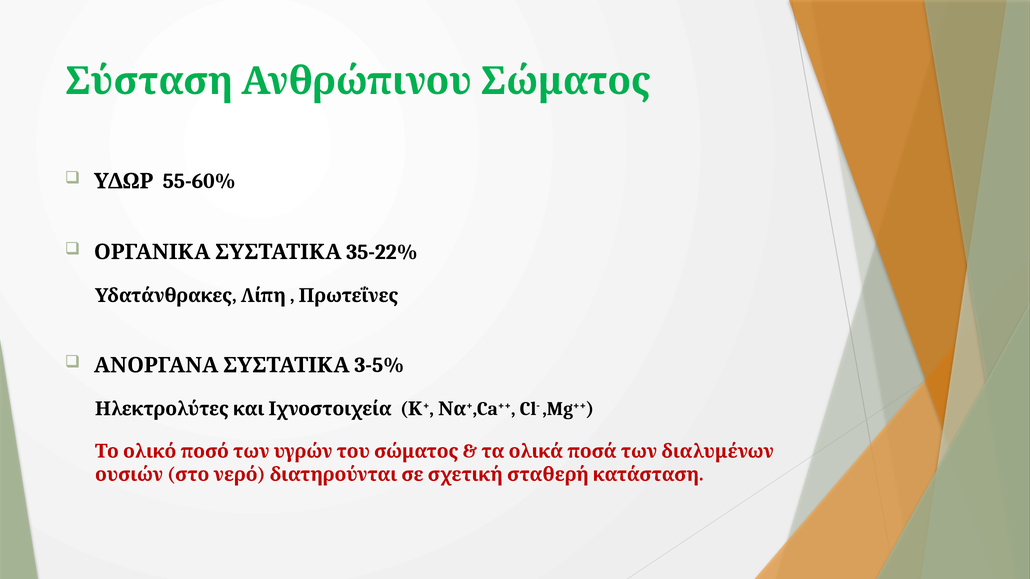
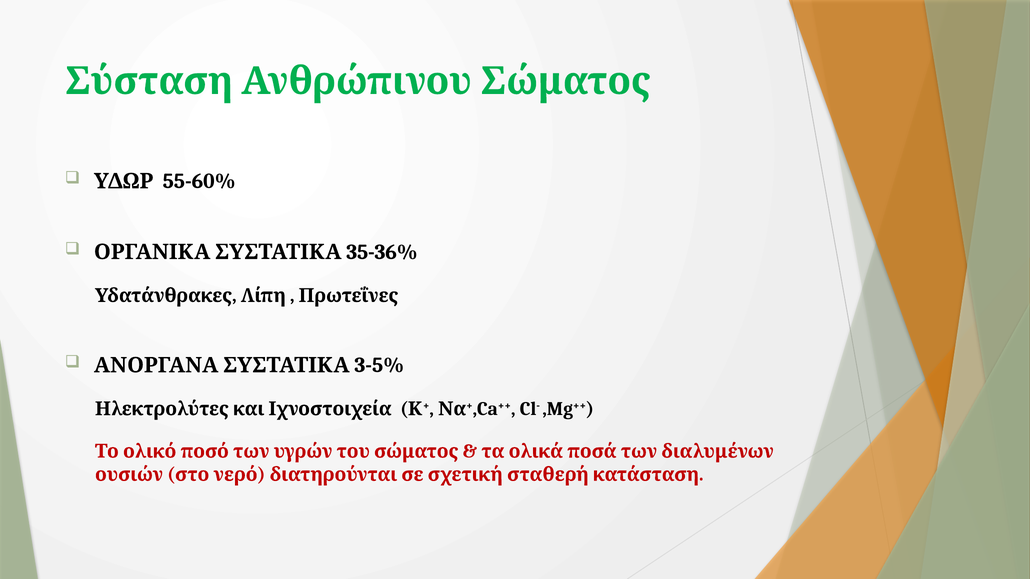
35-22%: 35-22% -> 35-36%
